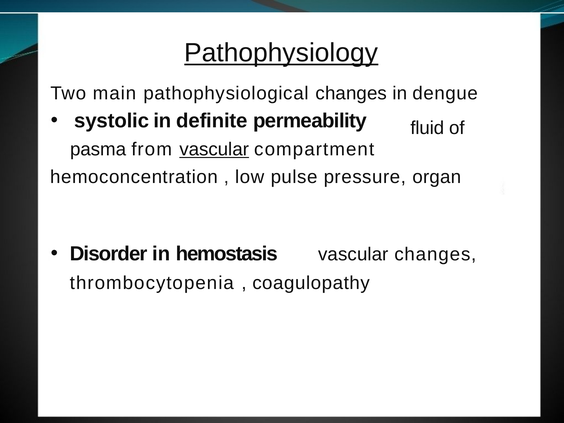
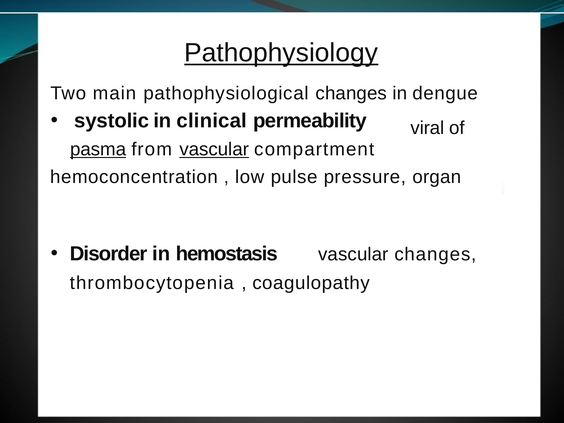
definite: definite -> clinical
fluid: fluid -> viral
pasma underline: none -> present
